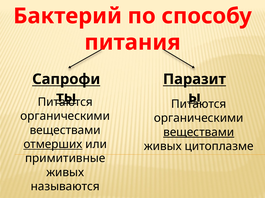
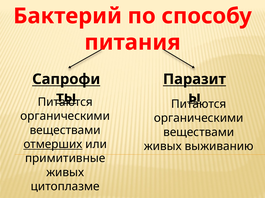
веществами at (199, 133) underline: present -> none
цитоплазме: цитоплазме -> выживанию
называются: называются -> цитоплазме
